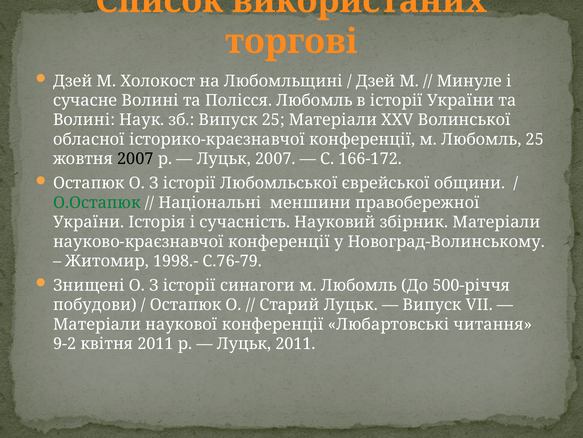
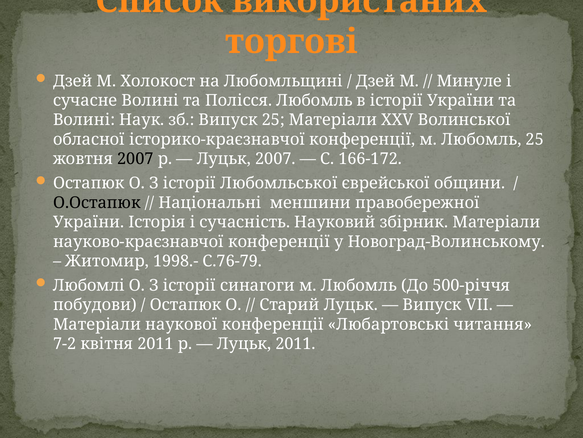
О.Остапюк colour: green -> black
Знищені: Знищені -> Любомлі
9-2: 9-2 -> 7-2
